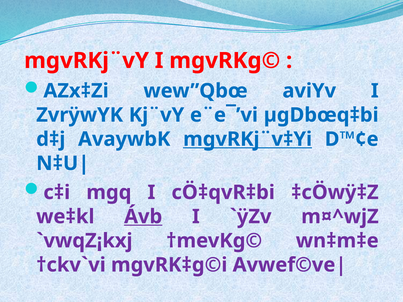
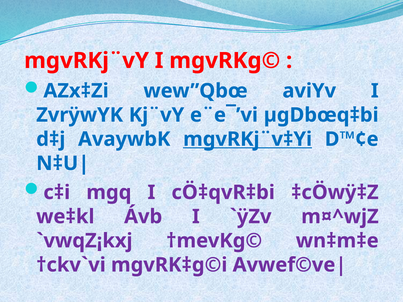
Ávb underline: present -> none
